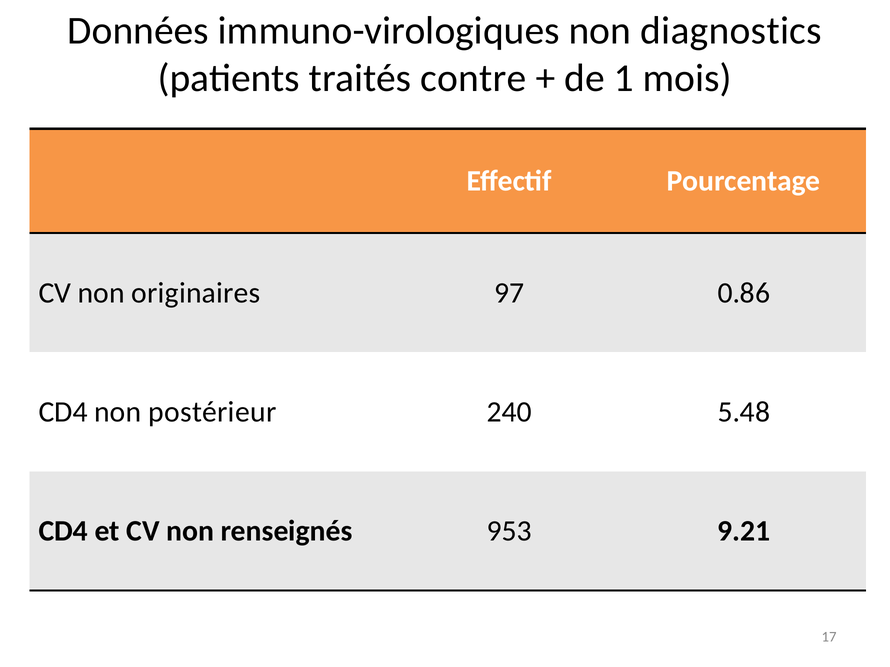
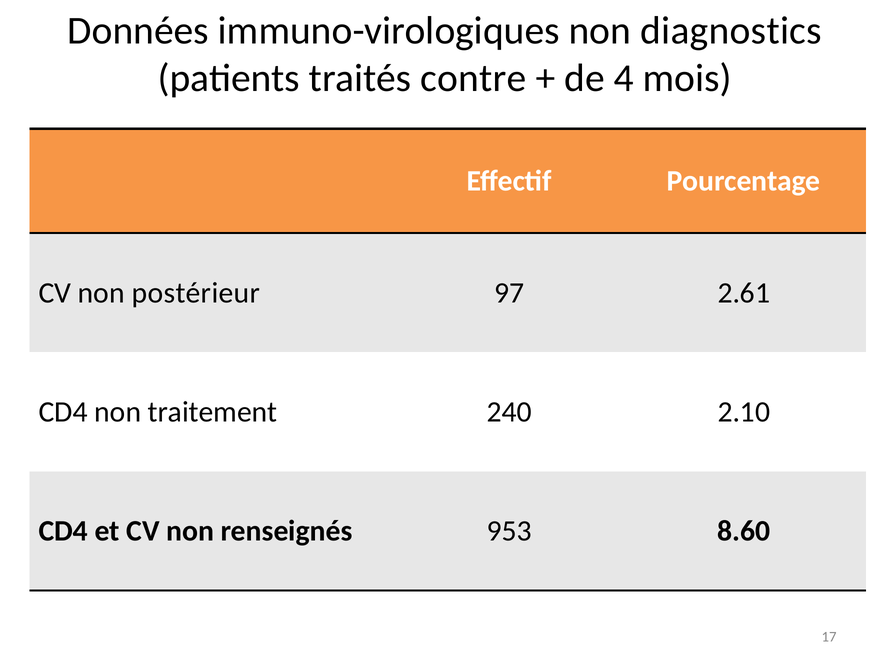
1: 1 -> 4
originaires: originaires -> postérieur
0.86: 0.86 -> 2.61
postérieur: postérieur -> traitement
5.48: 5.48 -> 2.10
9.21: 9.21 -> 8.60
